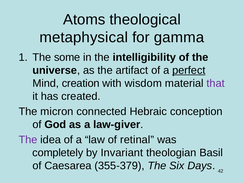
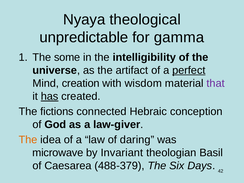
Atoms: Atoms -> Nyaya
metaphysical: metaphysical -> unpredictable
has underline: none -> present
micron: micron -> fictions
The at (28, 140) colour: purple -> orange
retinal: retinal -> daring
completely: completely -> microwave
355-379: 355-379 -> 488-379
